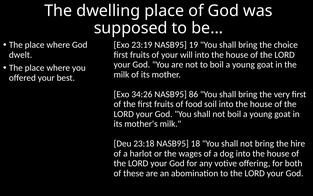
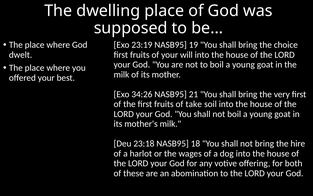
86: 86 -> 21
food: food -> take
